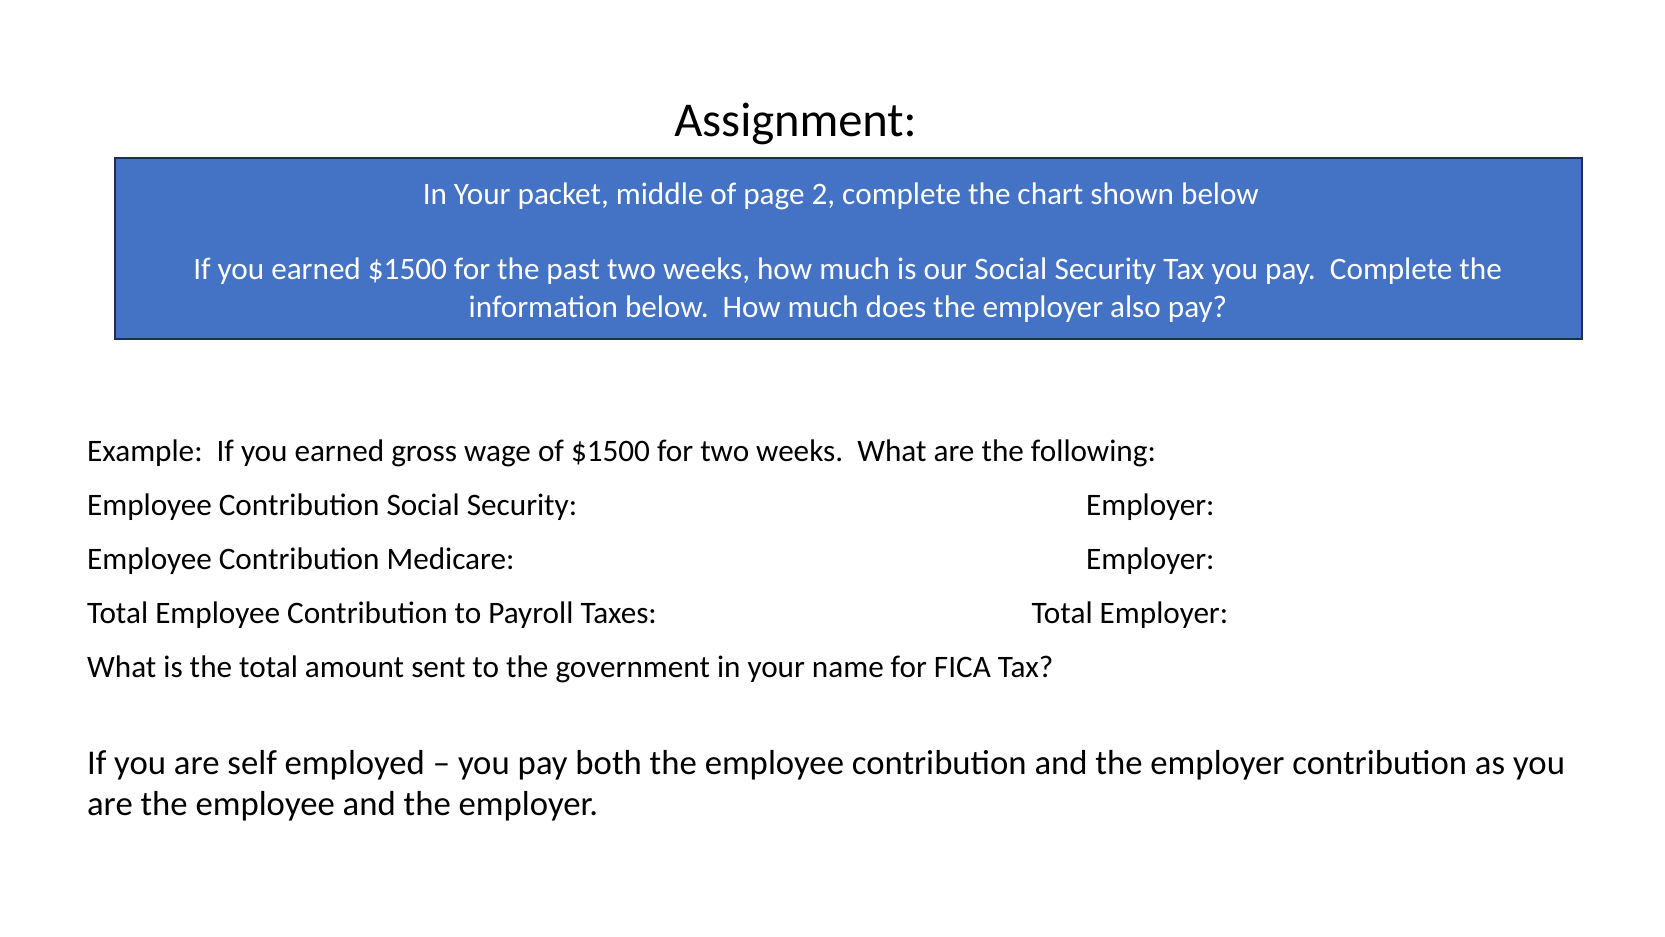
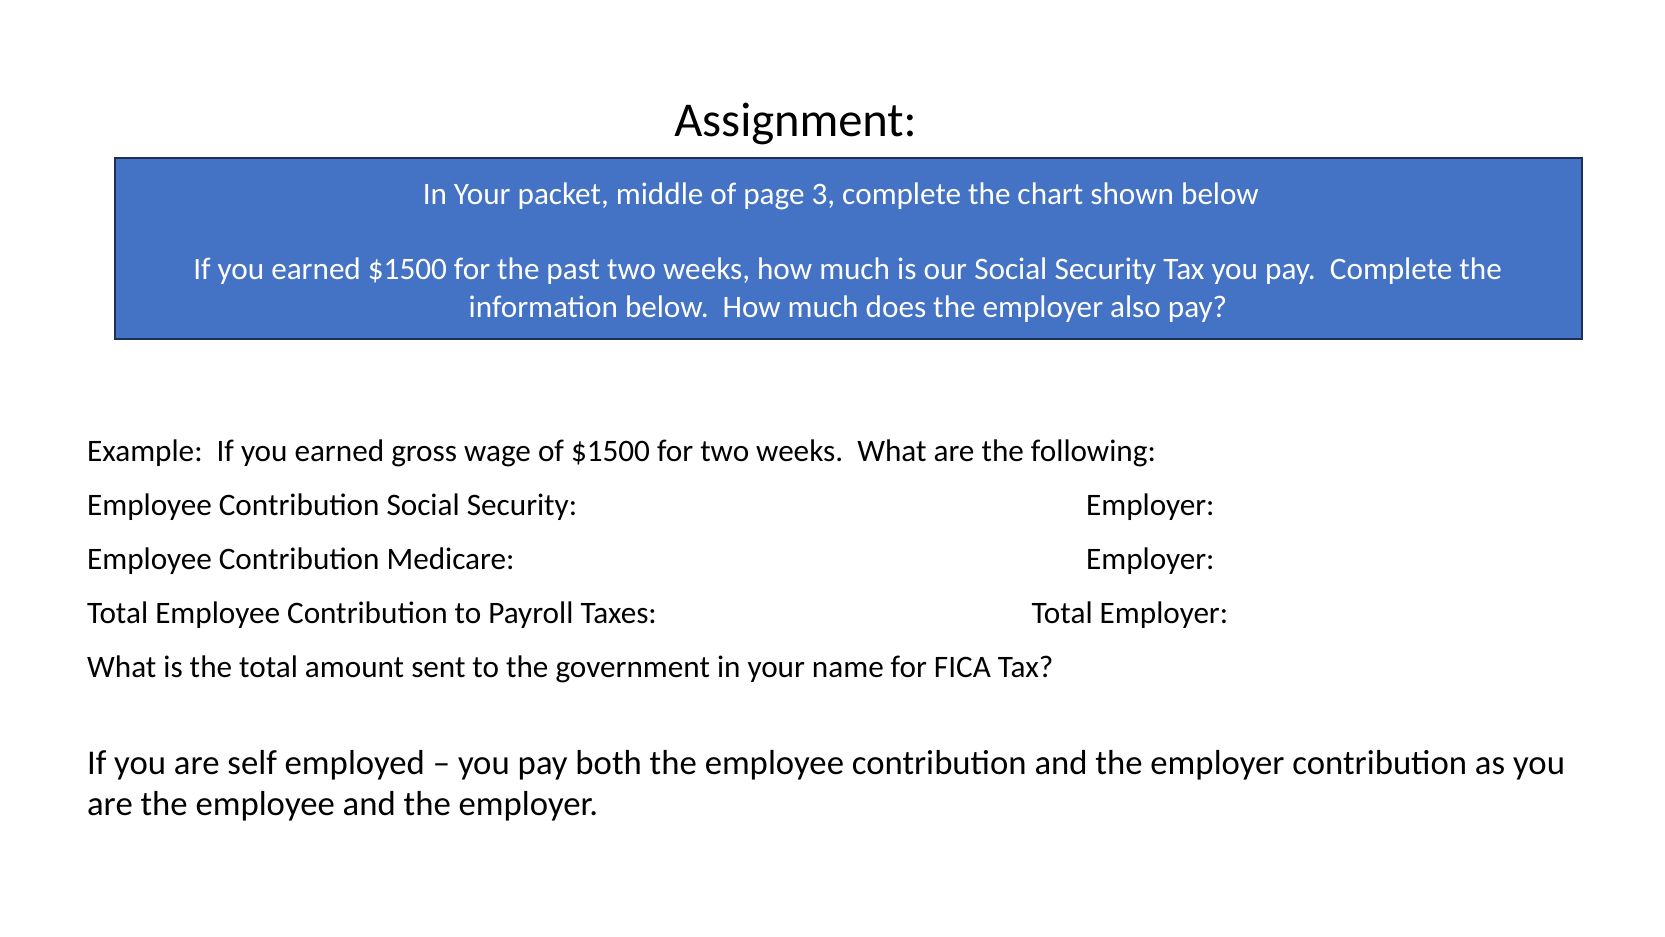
2: 2 -> 3
